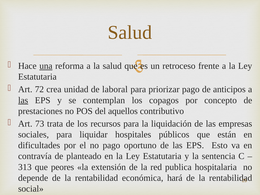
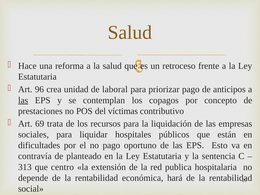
una underline: present -> none
72: 72 -> 96
aquellos: aquellos -> víctimas
73: 73 -> 69
peores: peores -> centro
